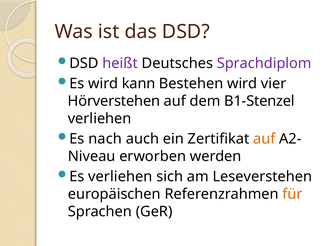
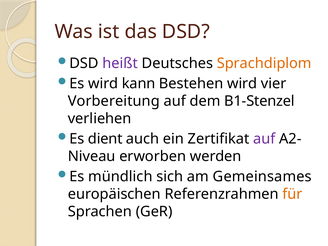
Sprachdiplom colour: purple -> orange
Hörverstehen: Hörverstehen -> Vorbereitung
nach: nach -> dient
auf at (264, 139) colour: orange -> purple
Es verliehen: verliehen -> mündlich
Leseverstehen: Leseverstehen -> Gemeinsames
